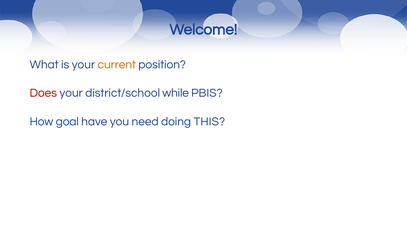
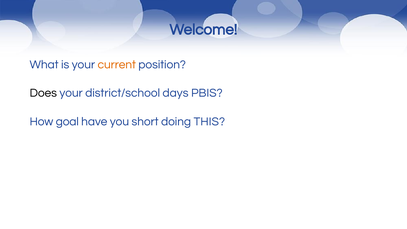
Does colour: red -> black
while: while -> days
need: need -> short
